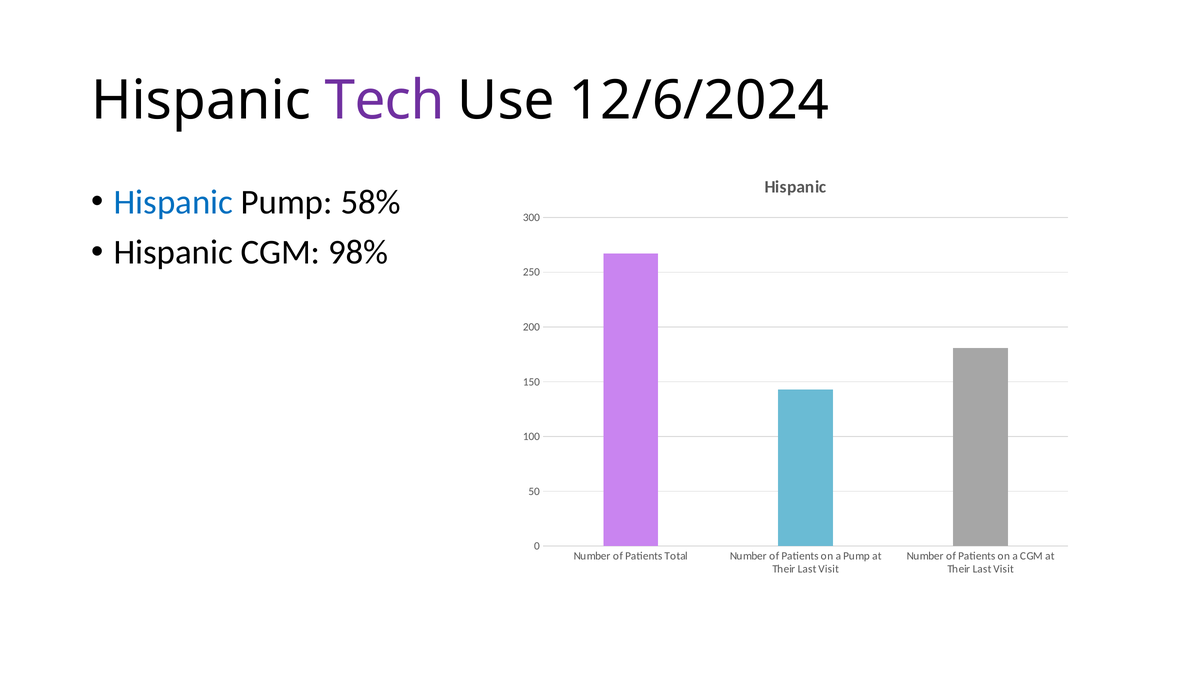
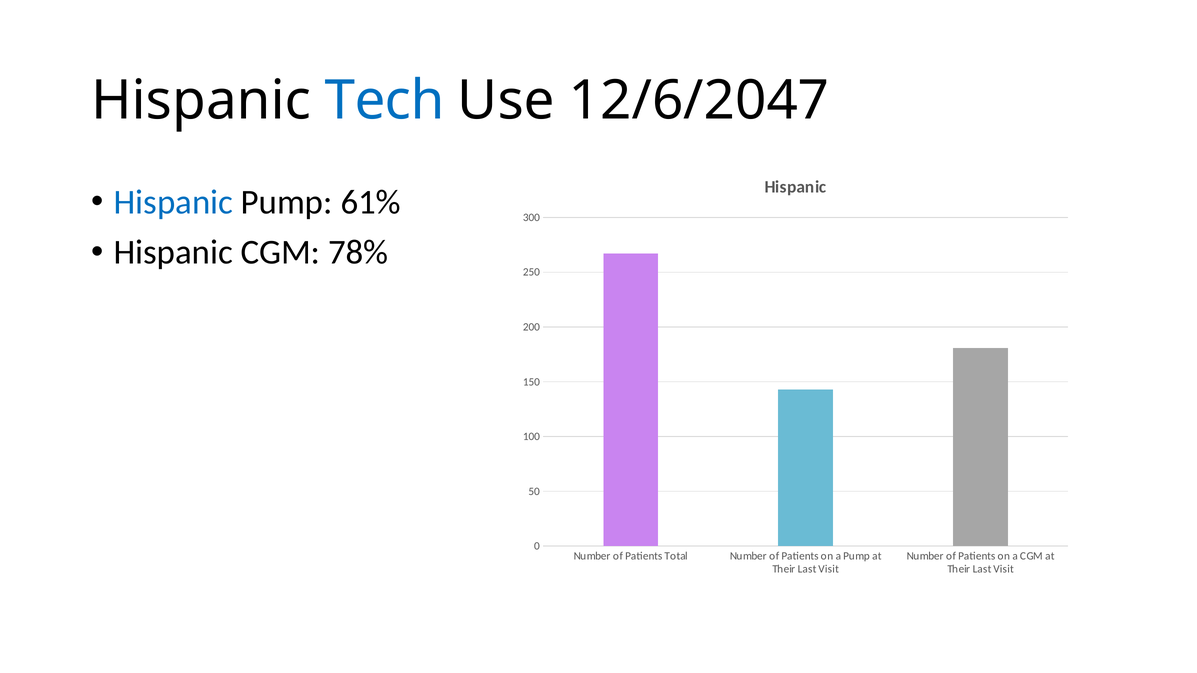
Tech colour: purple -> blue
12/6/2024: 12/6/2024 -> 12/6/2047
58%: 58% -> 61%
98%: 98% -> 78%
